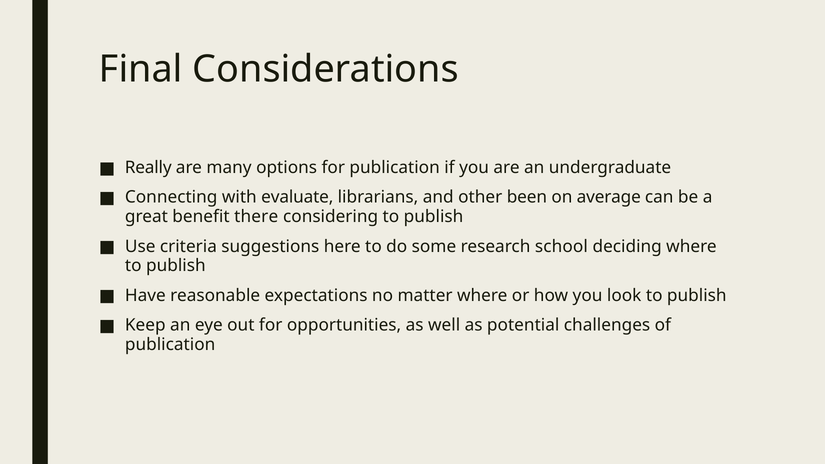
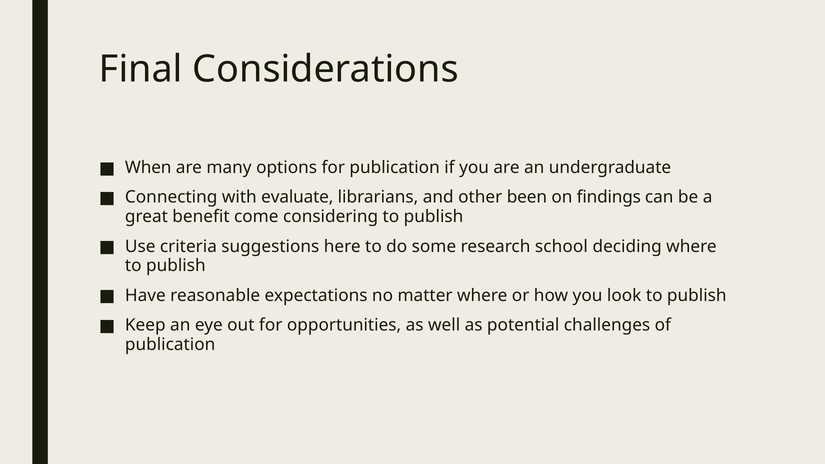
Really: Really -> When
average: average -> findings
there: there -> come
